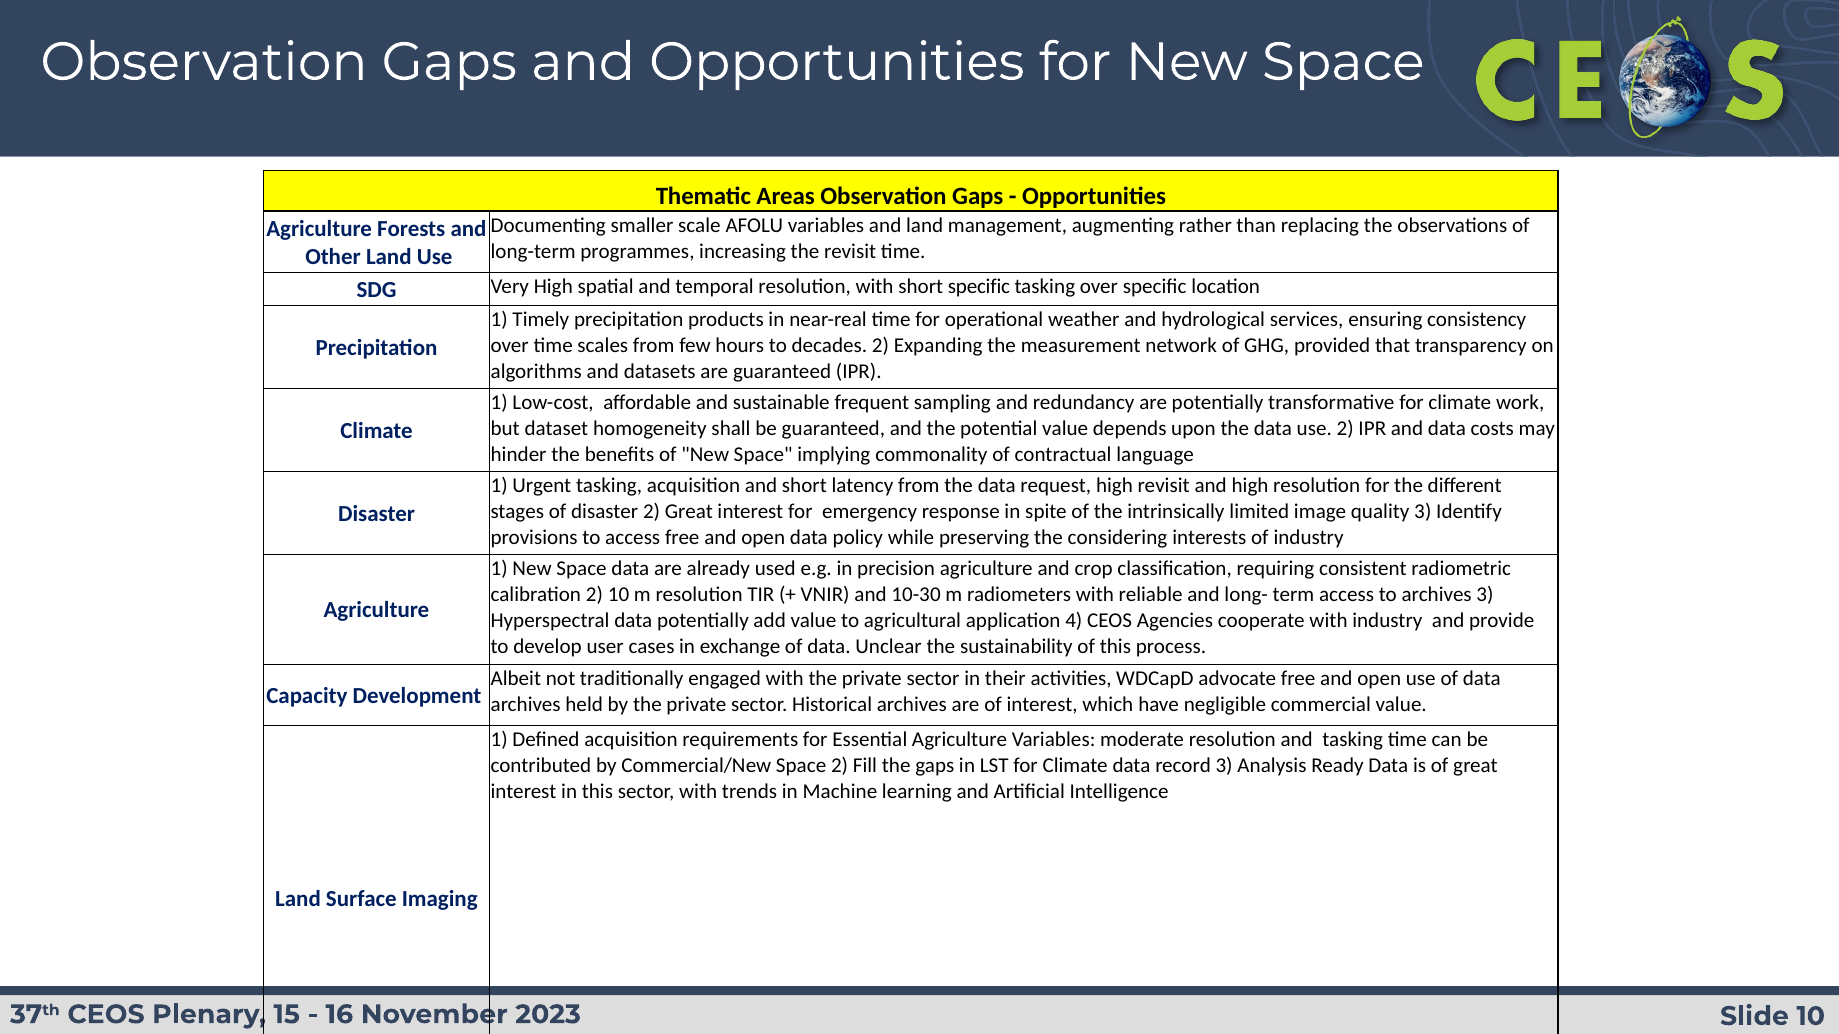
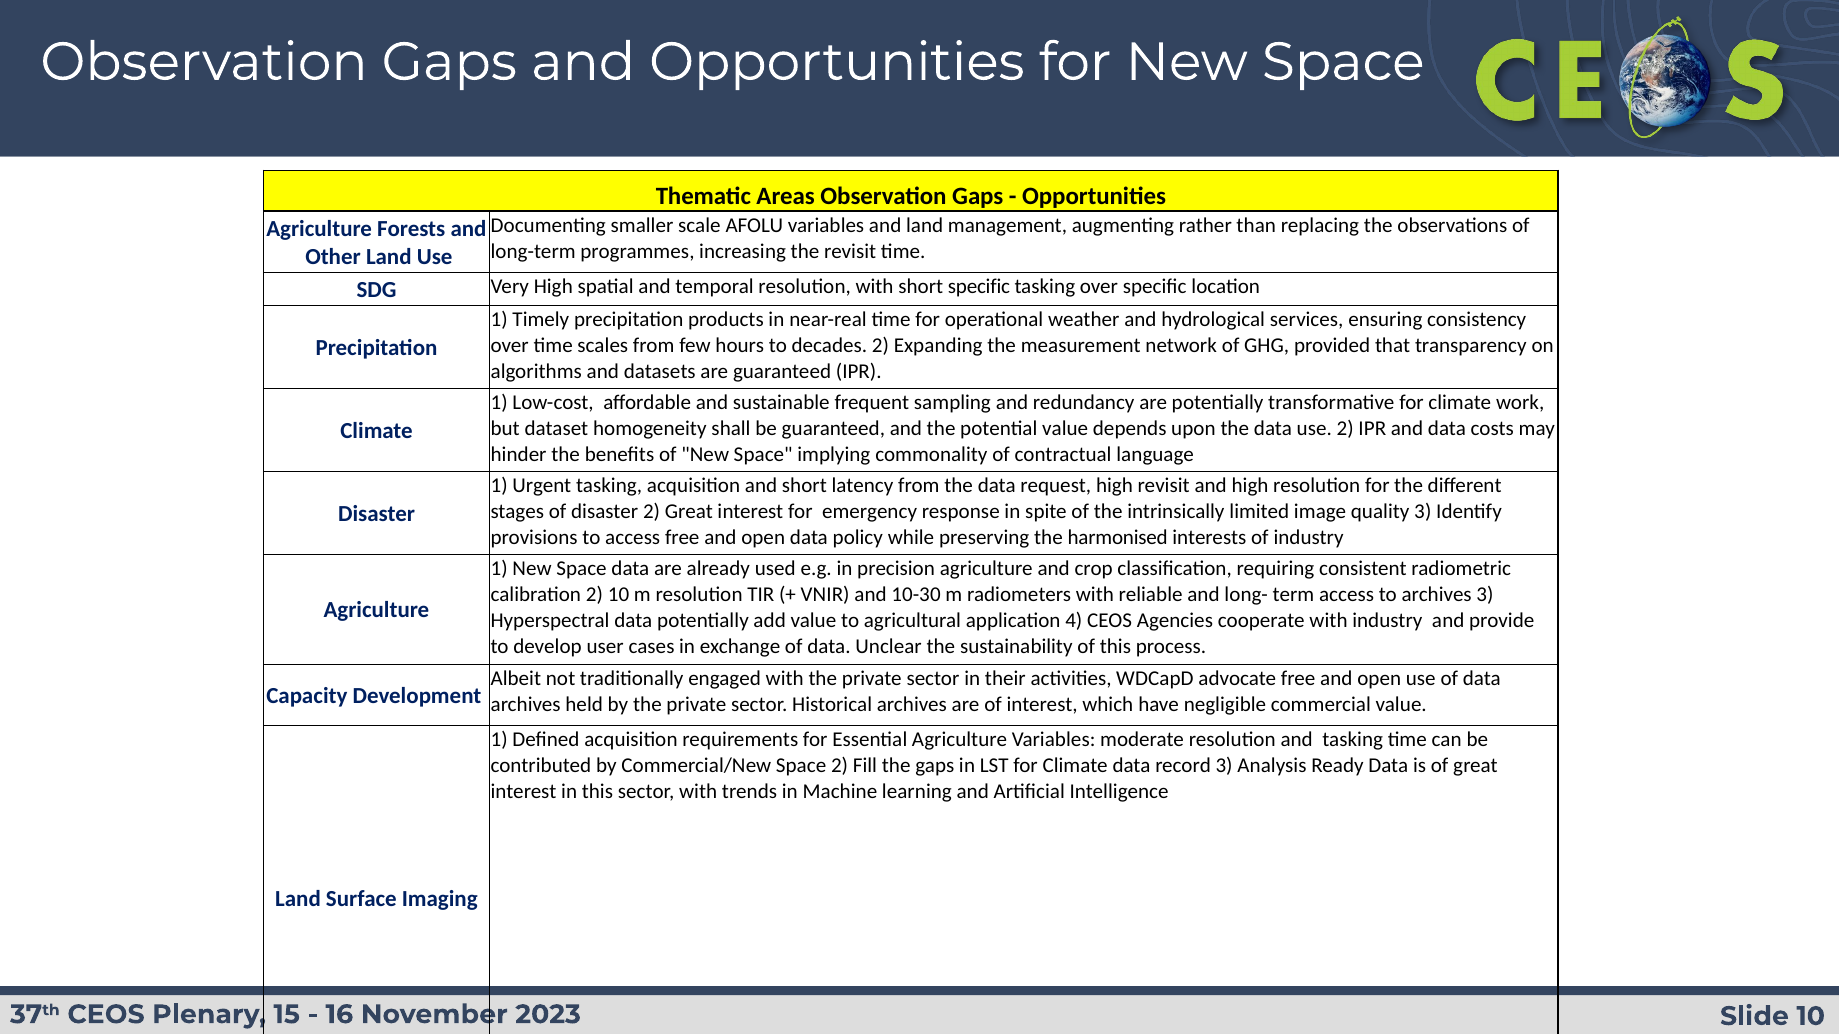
considering: considering -> harmonised
